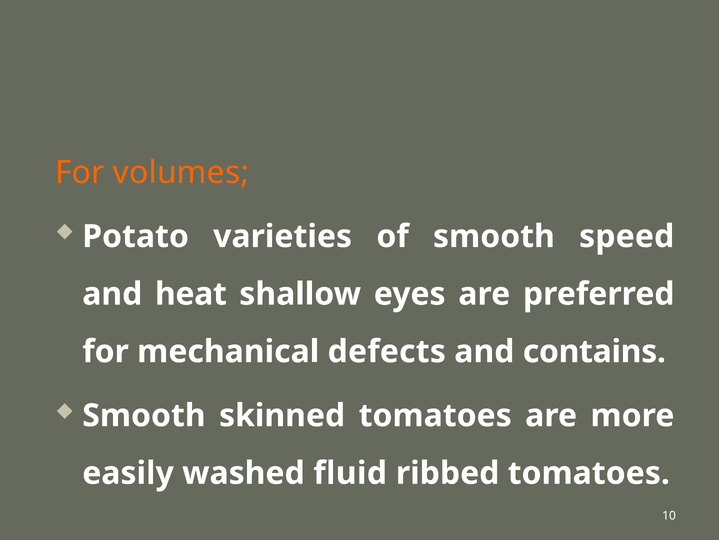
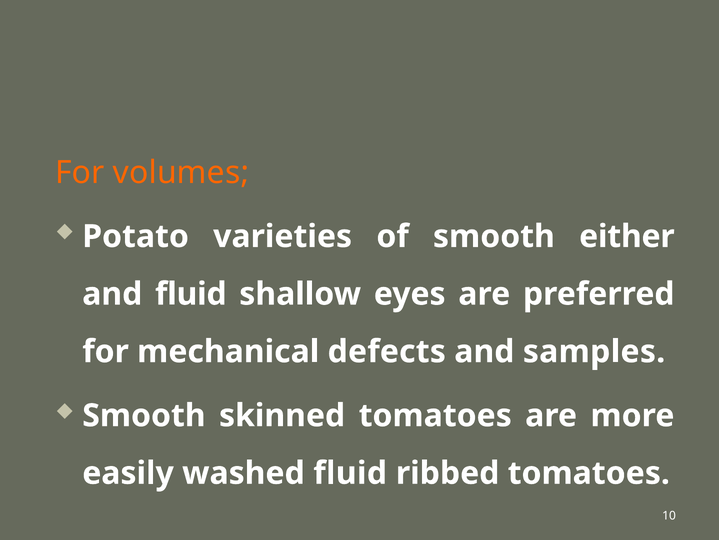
speed: speed -> either
and heat: heat -> fluid
contains: contains -> samples
